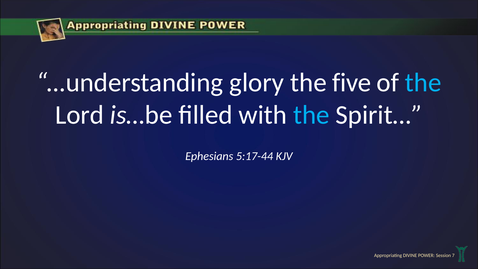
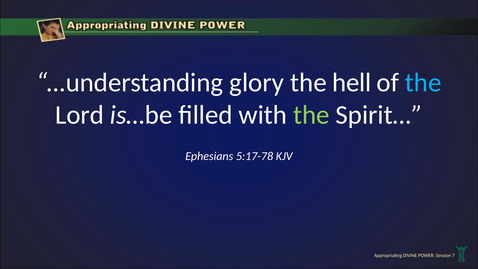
five: five -> hell
the at (311, 115) colour: light blue -> light green
5:17-44: 5:17-44 -> 5:17-78
